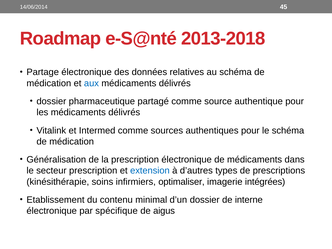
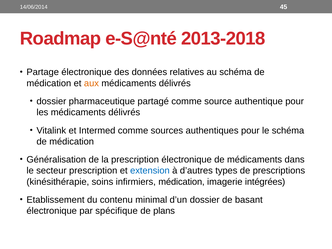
aux colour: blue -> orange
infirmiers optimaliser: optimaliser -> médication
interne: interne -> basant
aigus: aigus -> plans
